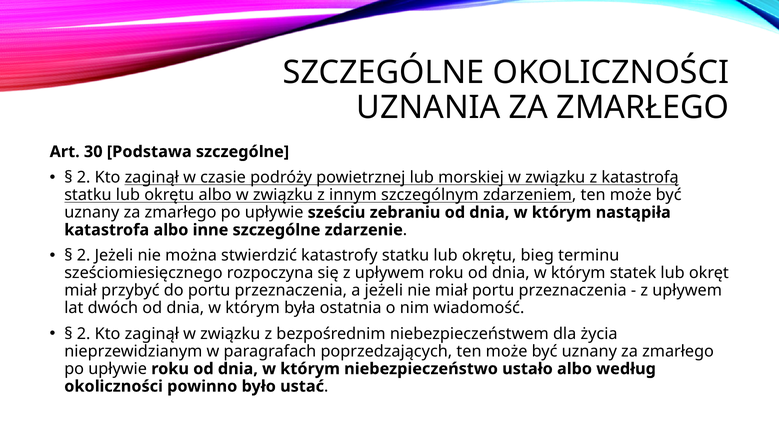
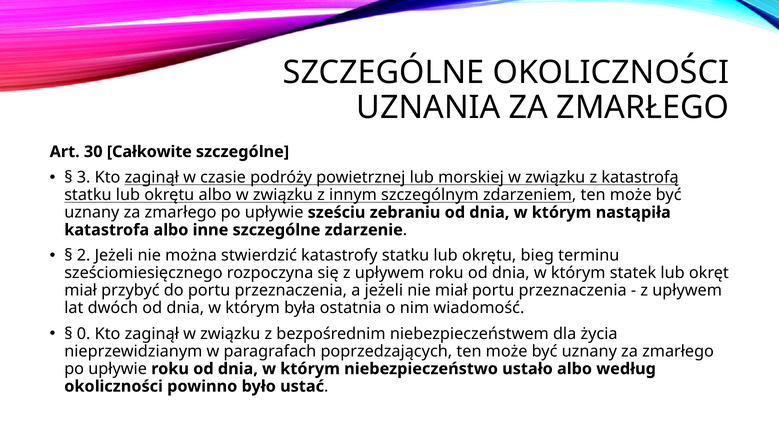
Podstawa: Podstawa -> Całkowite
2 at (84, 177): 2 -> 3
2 at (84, 334): 2 -> 0
